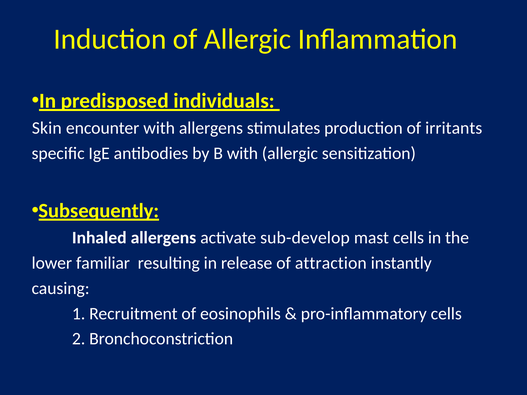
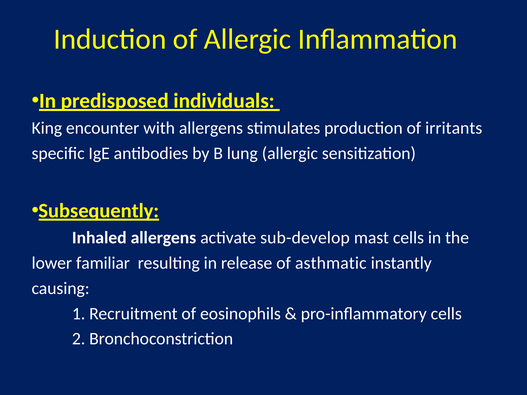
Skin: Skin -> King
B with: with -> lung
attraction: attraction -> asthmatic
